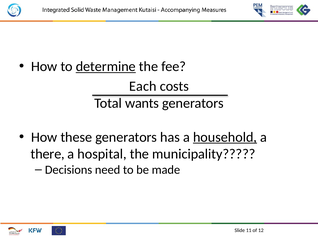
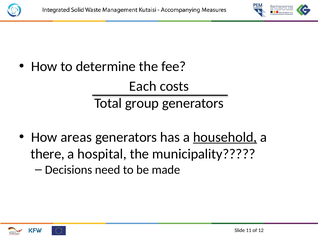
determine underline: present -> none
wants: wants -> group
these: these -> areas
